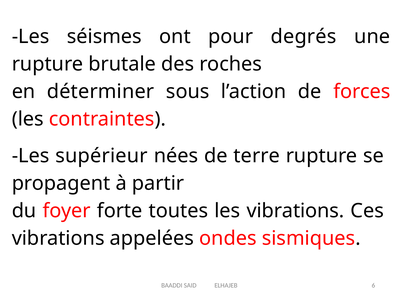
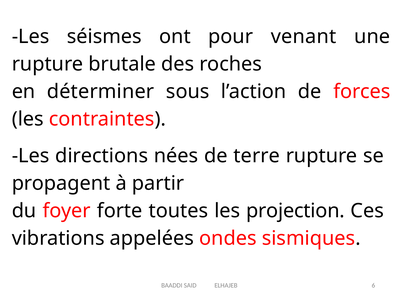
degrés: degrés -> venant
supérieur: supérieur -> directions
les vibrations: vibrations -> projection
